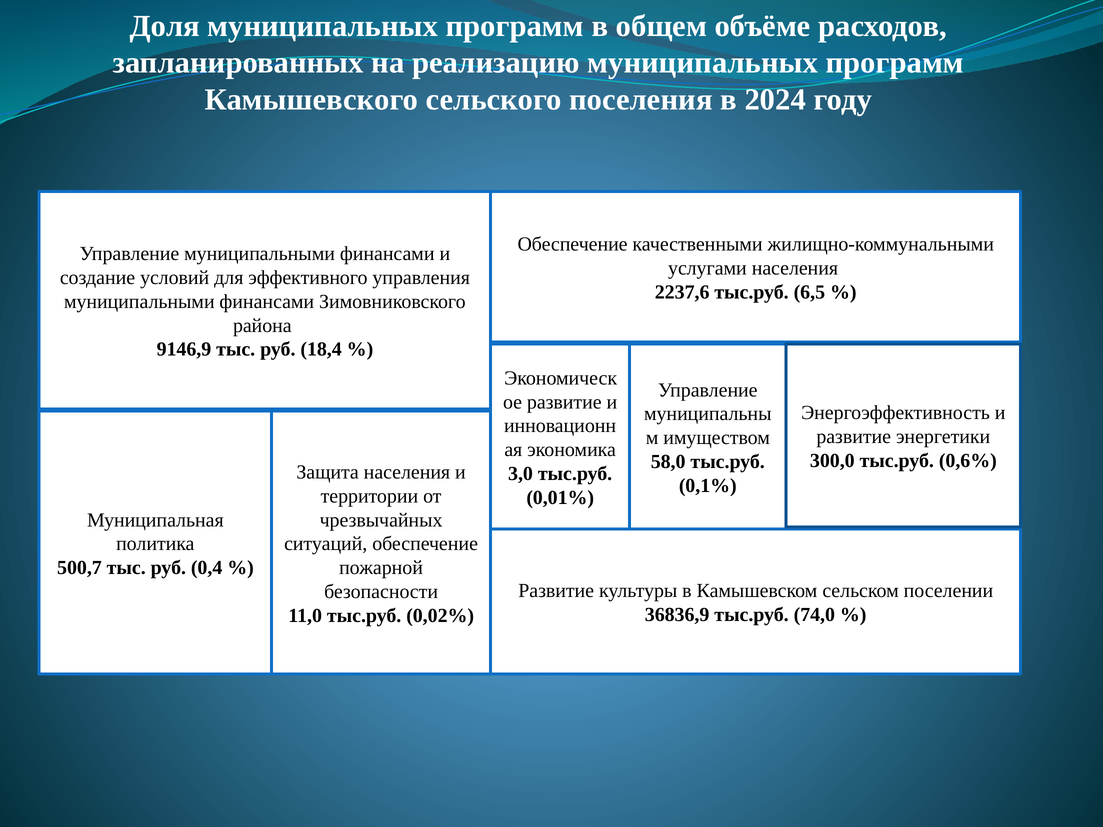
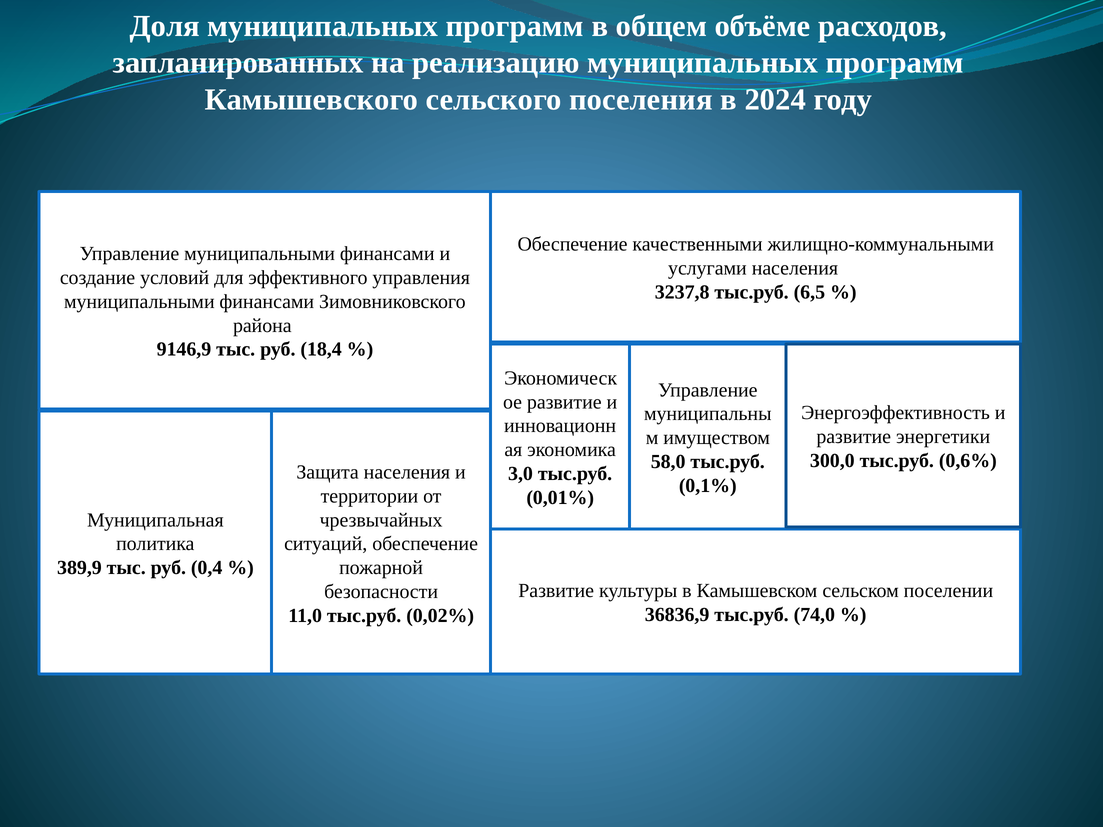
2237,6: 2237,6 -> 3237,8
500,7: 500,7 -> 389,9
